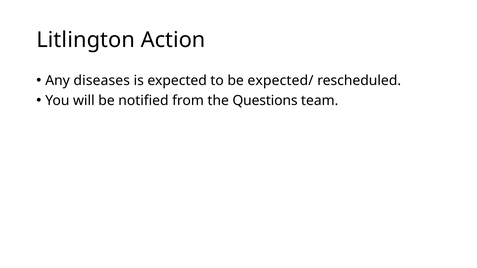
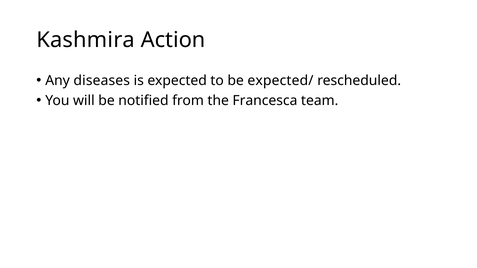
Litlington: Litlington -> Kashmira
Questions: Questions -> Francesca
